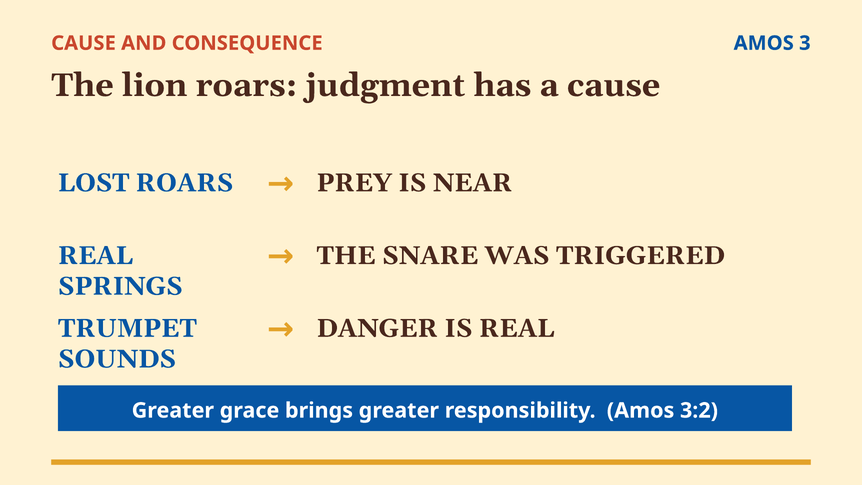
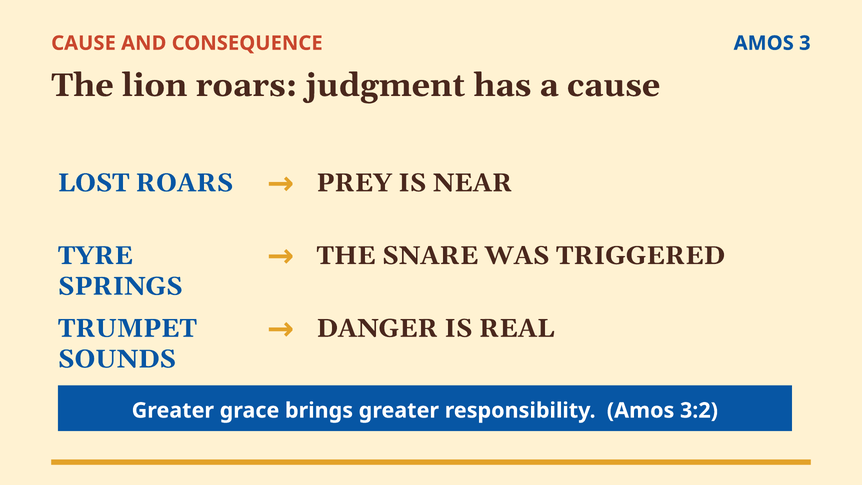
REAL at (95, 256): REAL -> TYRE
